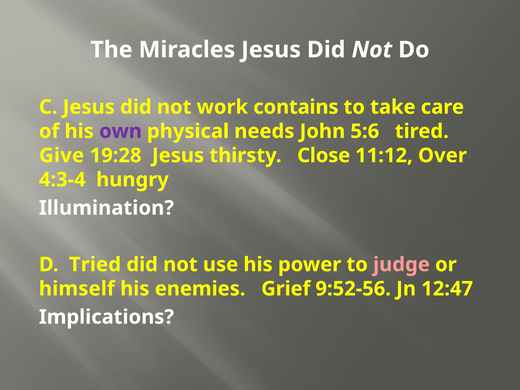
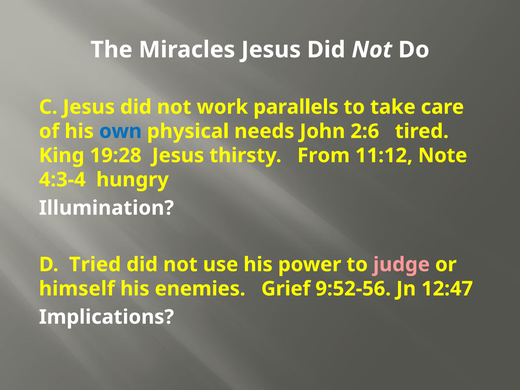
contains: contains -> parallels
own colour: purple -> blue
5:6: 5:6 -> 2:6
Give: Give -> King
Close: Close -> From
Over: Over -> Note
